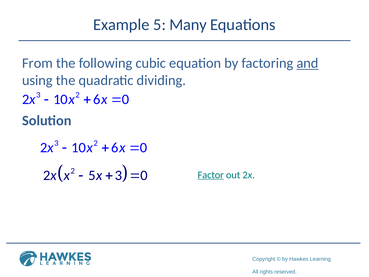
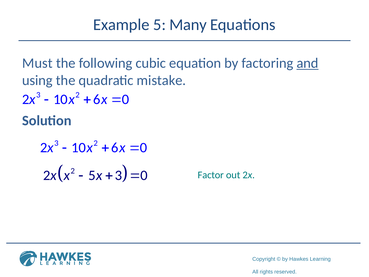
From: From -> Must
dividing: dividing -> mistake
Factor underline: present -> none
